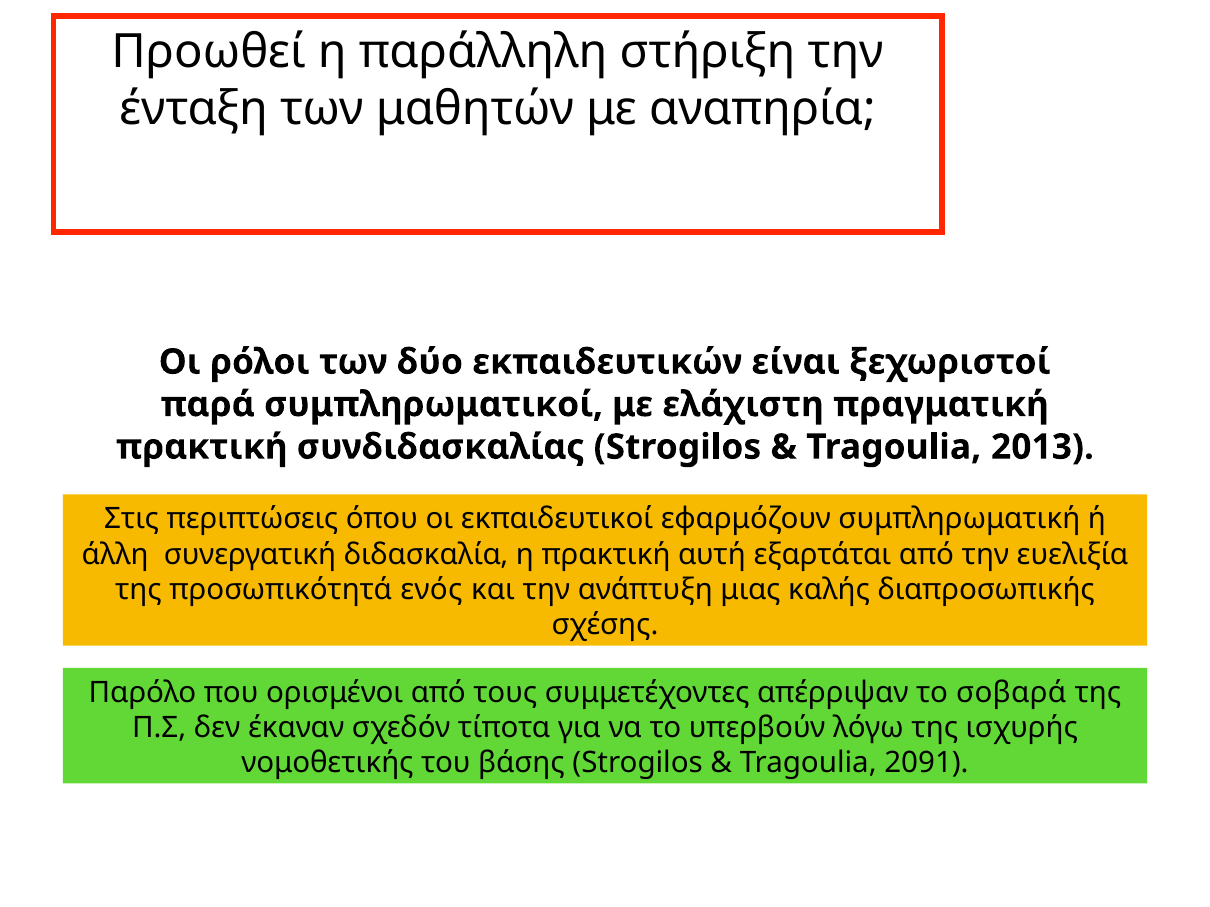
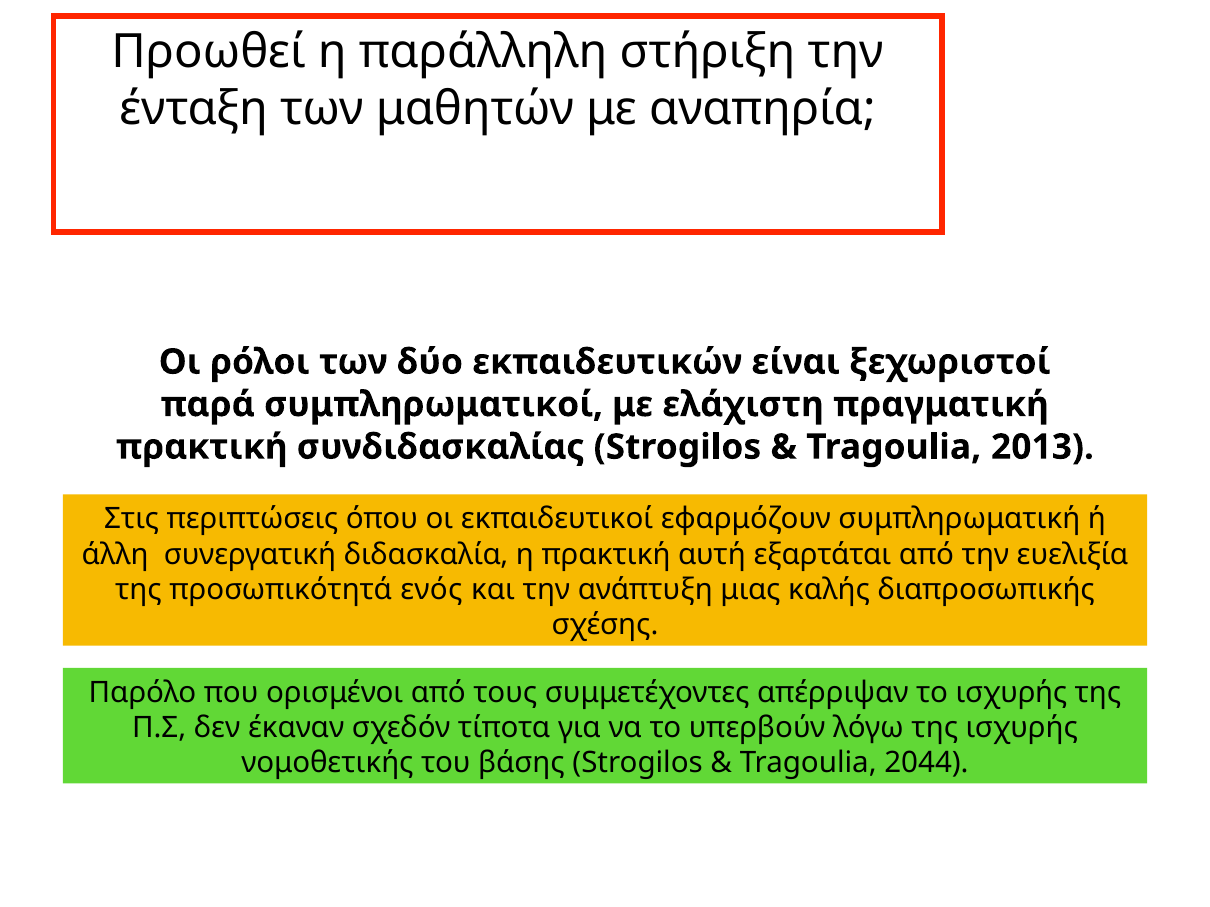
το σοβαρά: σοβαρά -> ισχυρής
2091: 2091 -> 2044
